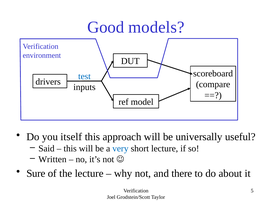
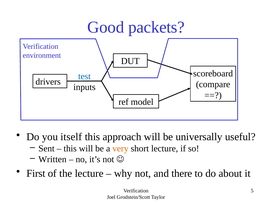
models: models -> packets
Said: Said -> Sent
very colour: blue -> orange
Sure: Sure -> First
